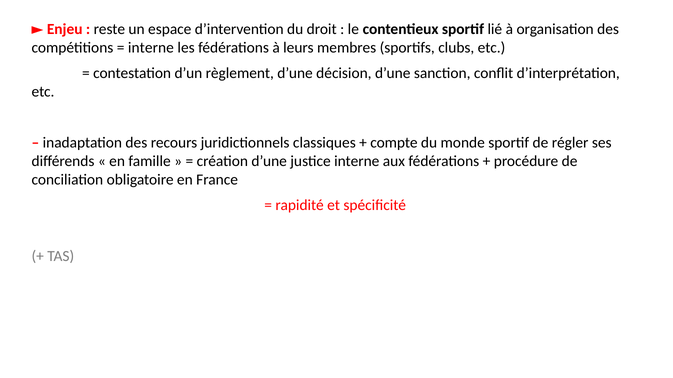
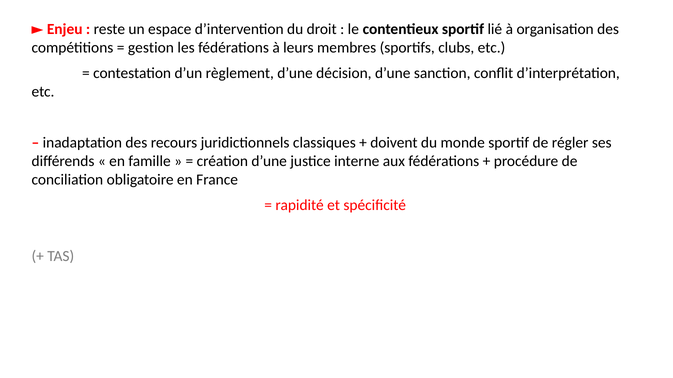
interne at (151, 48): interne -> gestion
compte: compte -> doivent
